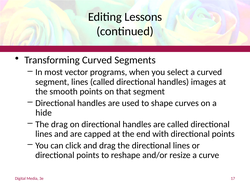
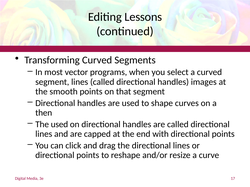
hide: hide -> then
The drag: drag -> used
